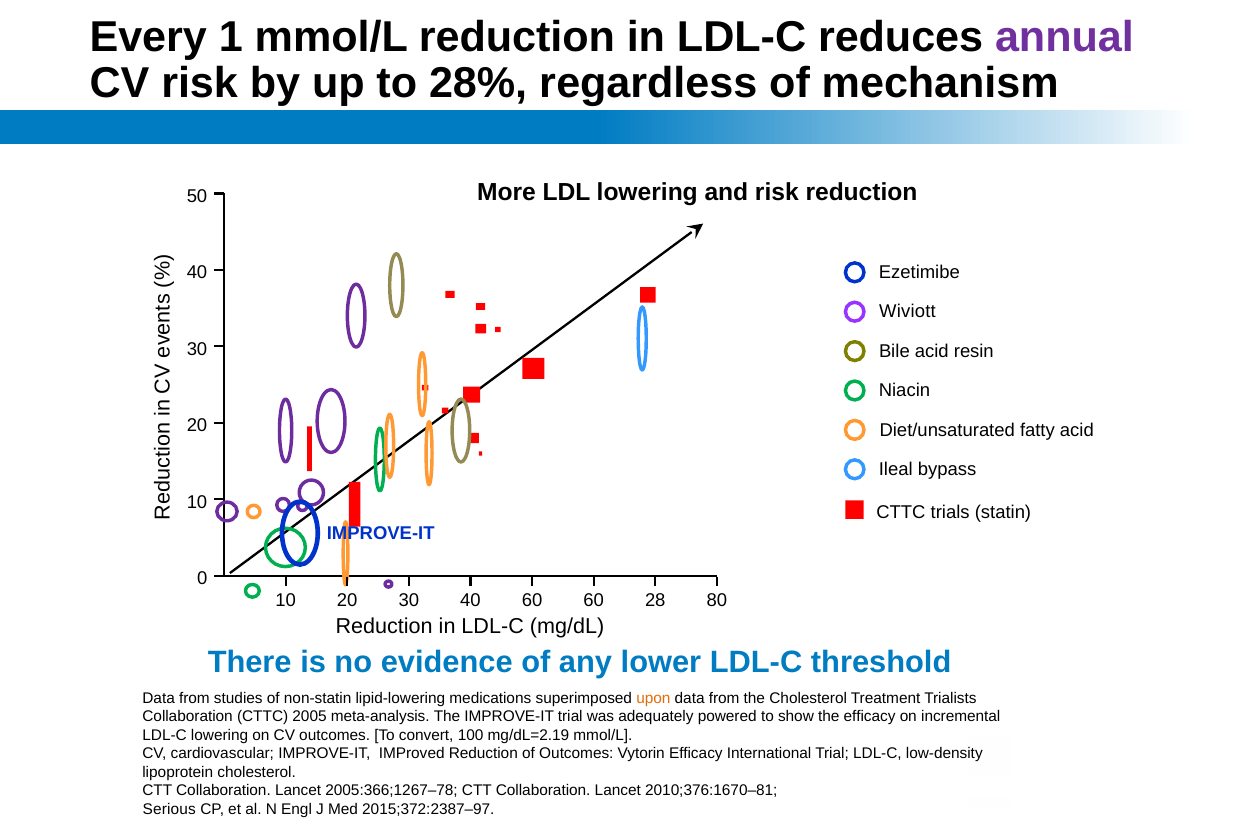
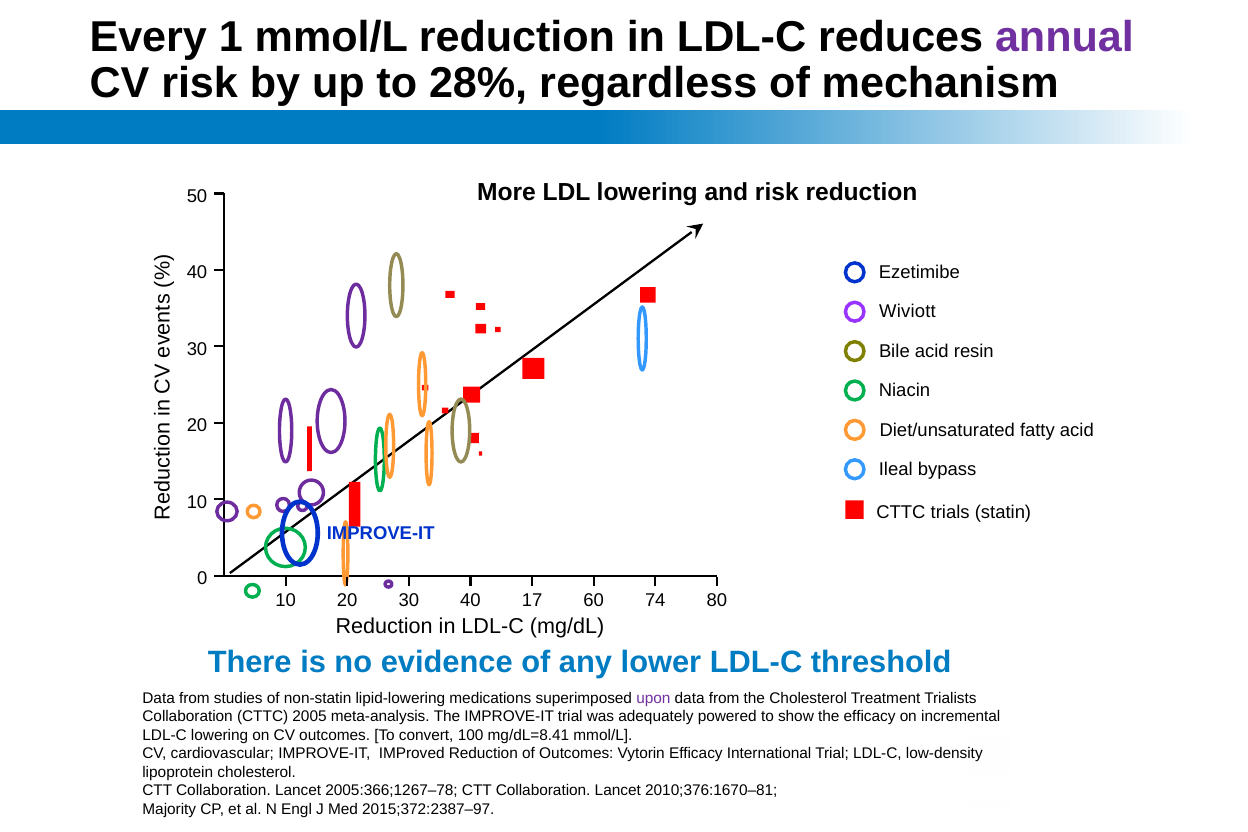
40 60: 60 -> 17
28: 28 -> 74
upon colour: orange -> purple
mg/dL=2.19: mg/dL=2.19 -> mg/dL=8.41
Serious: Serious -> Majority
